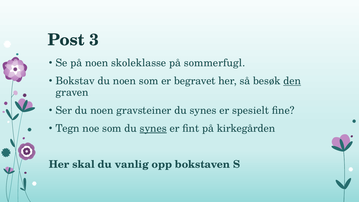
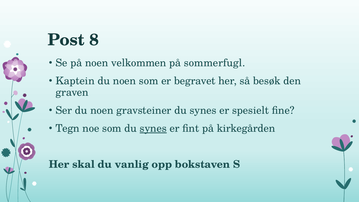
3: 3 -> 8
skoleklasse: skoleklasse -> velkommen
Bokstav: Bokstav -> Kaptein
den underline: present -> none
